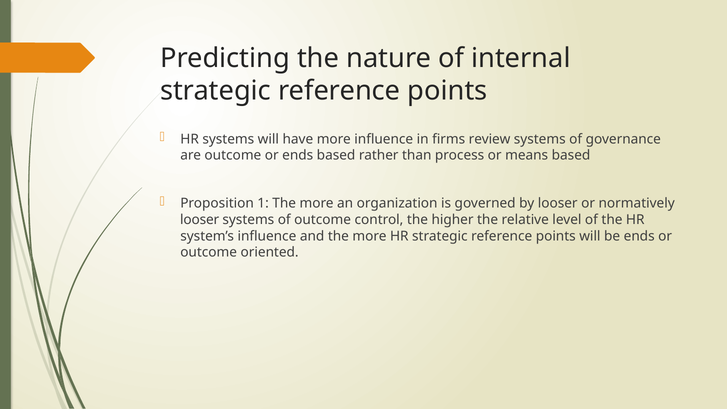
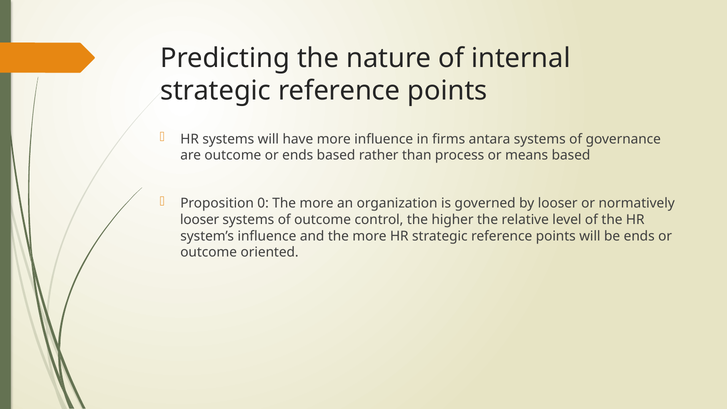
review: review -> antara
1: 1 -> 0
